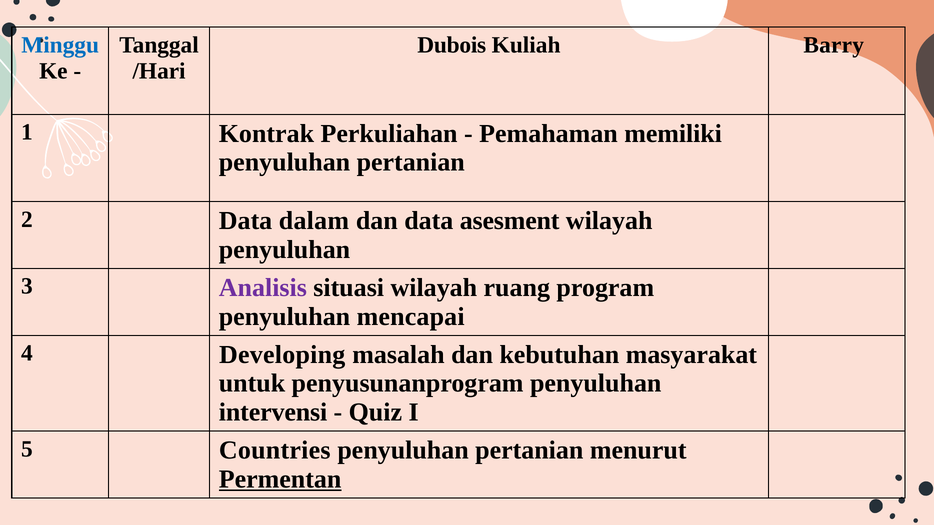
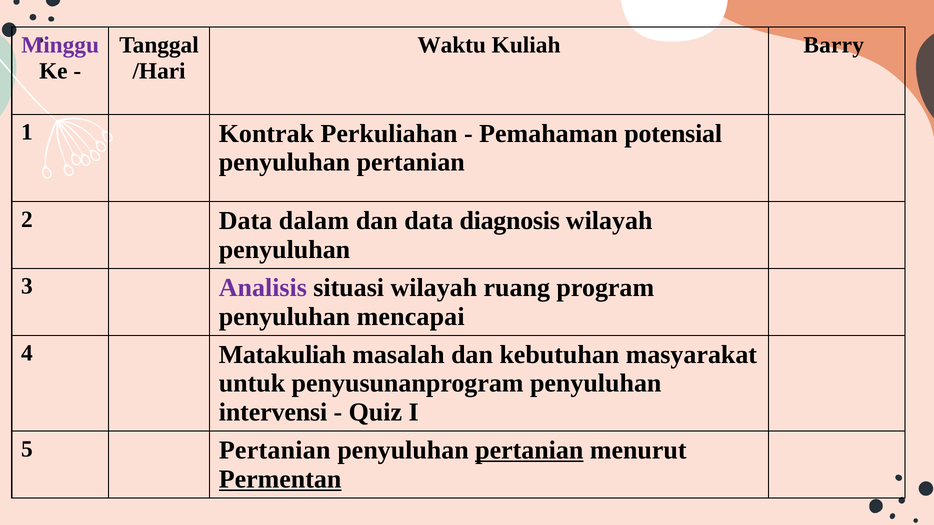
Minggu colour: blue -> purple
Dubois: Dubois -> Waktu
memiliki: memiliki -> potensial
asesment: asesment -> diagnosis
Developing: Developing -> Matakuliah
5 Countries: Countries -> Pertanian
pertanian at (529, 451) underline: none -> present
